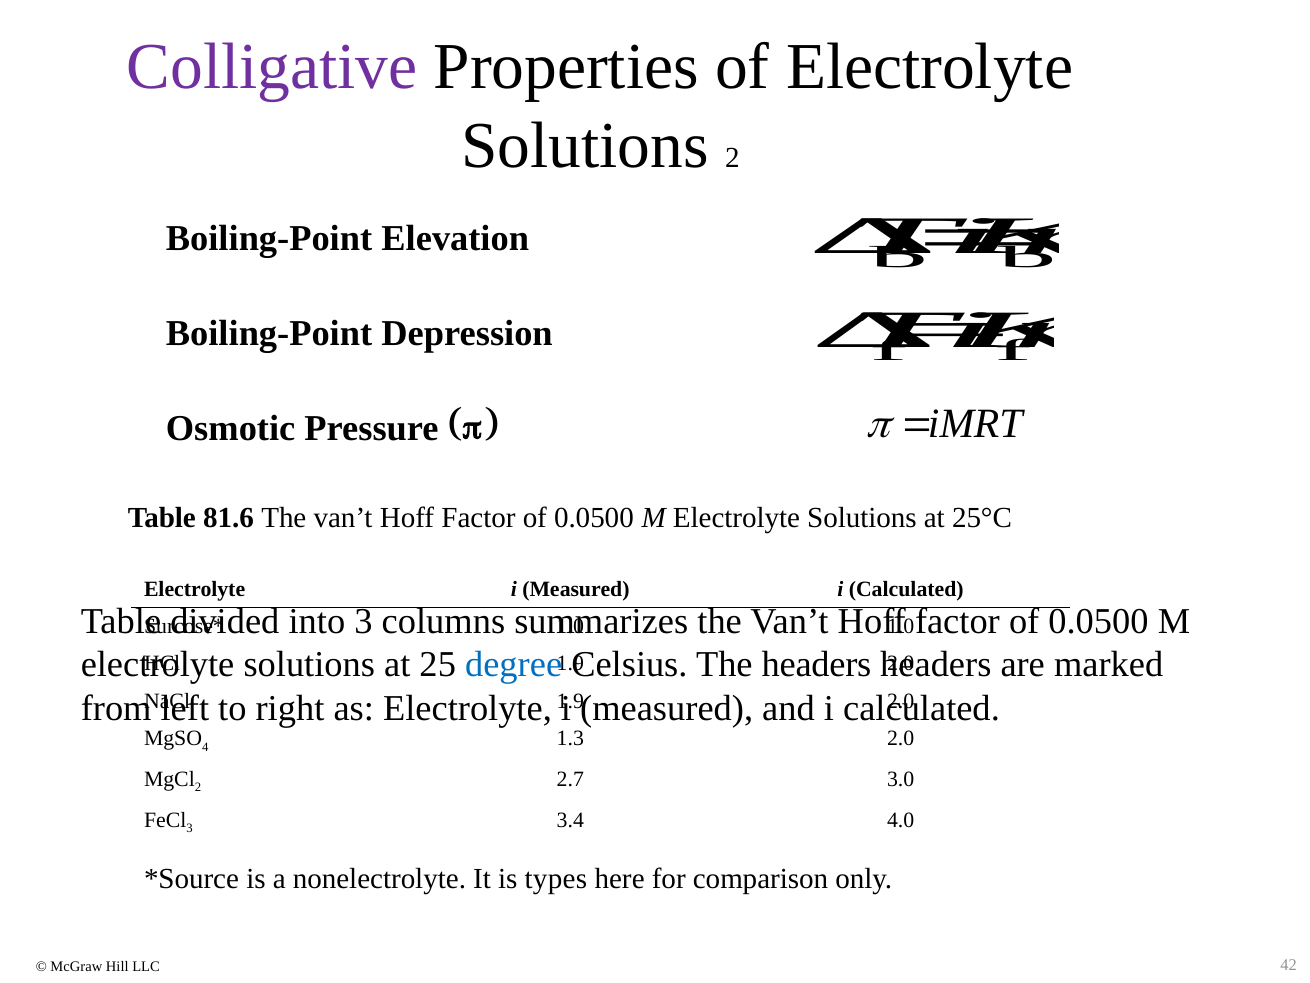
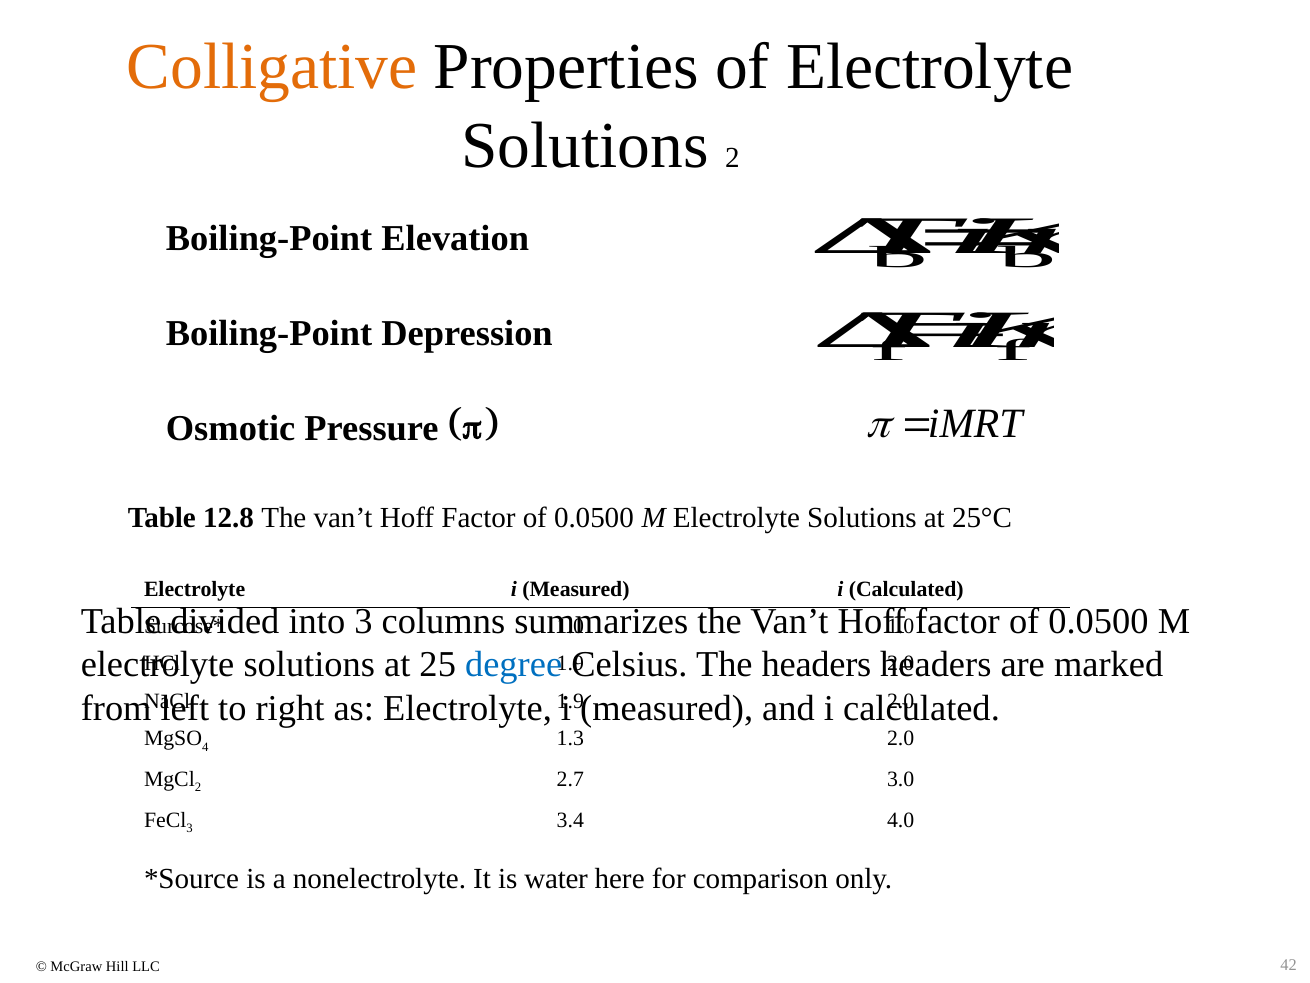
Colligative colour: purple -> orange
81.6: 81.6 -> 12.8
types: types -> water
